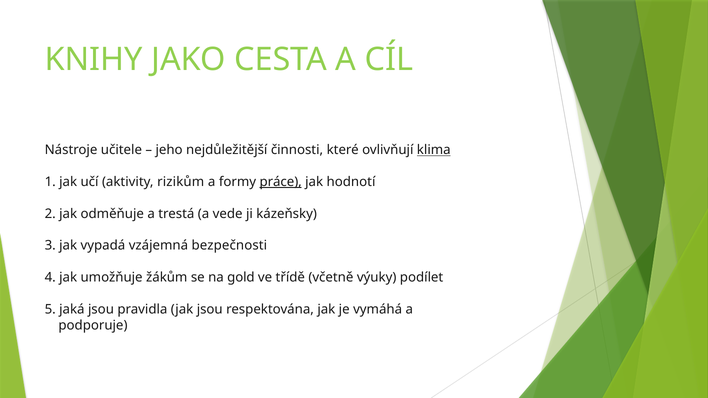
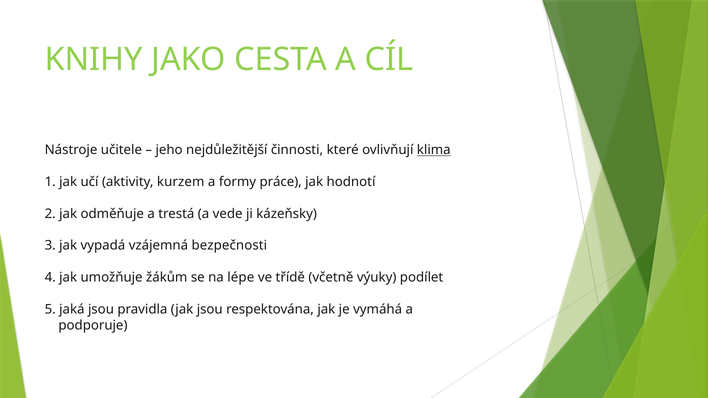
rizikům: rizikům -> kurzem
práce underline: present -> none
gold: gold -> lépe
